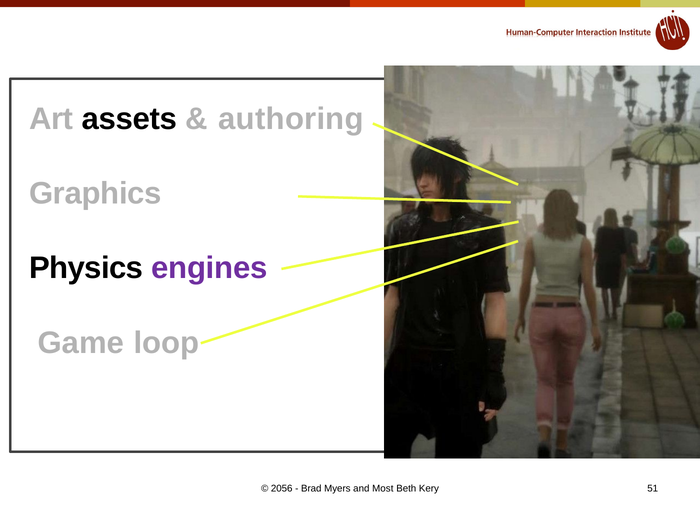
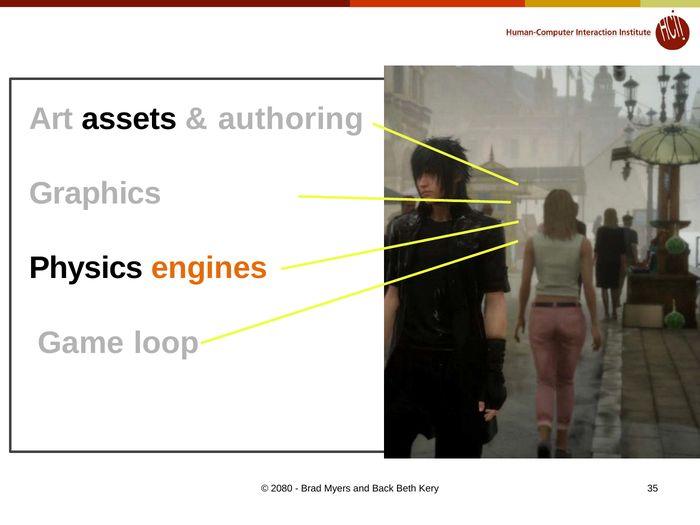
engines colour: purple -> orange
2056: 2056 -> 2080
Most: Most -> Back
51: 51 -> 35
